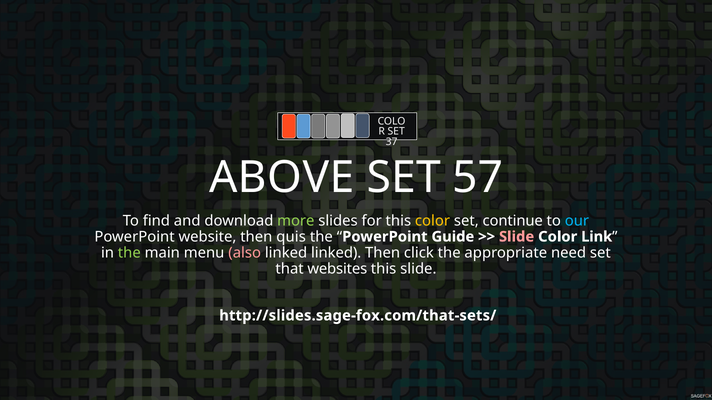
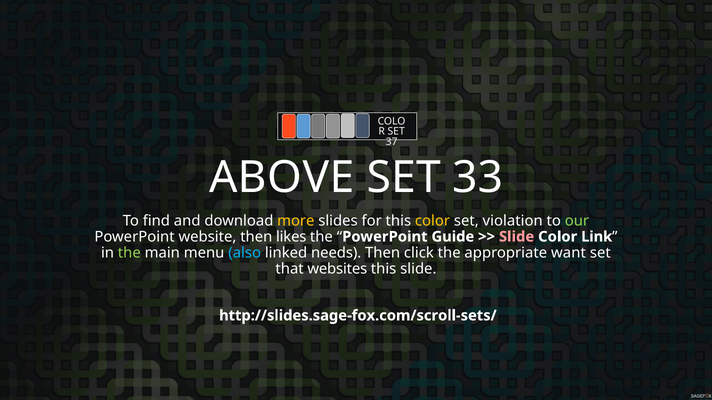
57: 57 -> 33
more colour: light green -> yellow
continue: continue -> violation
our colour: light blue -> light green
quis: quis -> likes
also colour: pink -> light blue
linked linked: linked -> needs
need: need -> want
http://slides.sage-fox.com/that-sets/: http://slides.sage-fox.com/that-sets/ -> http://slides.sage-fox.com/scroll-sets/
